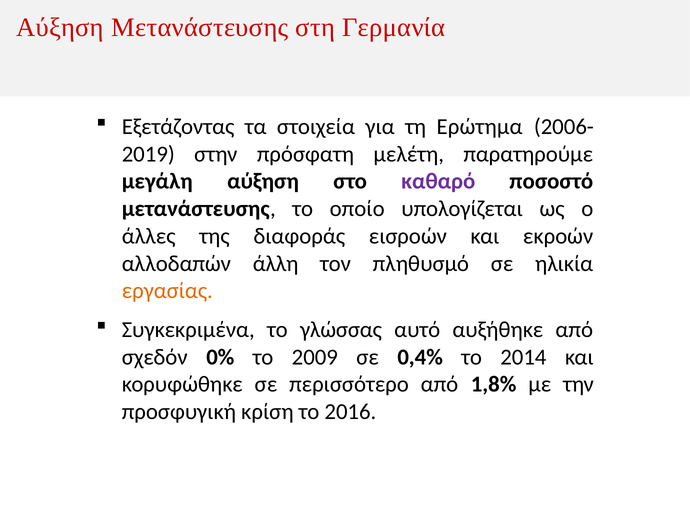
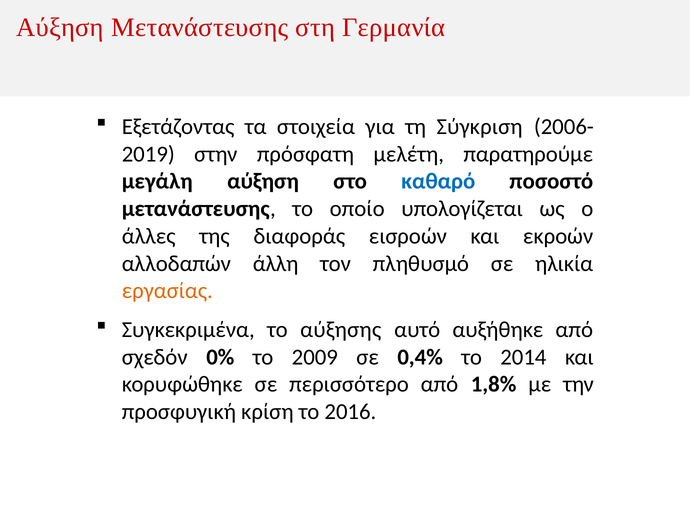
Ερώτημα: Ερώτημα -> Σύγκριση
καθαρό colour: purple -> blue
γλώσσας: γλώσσας -> αύξησης
